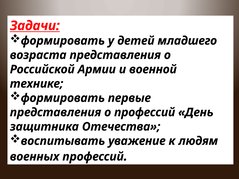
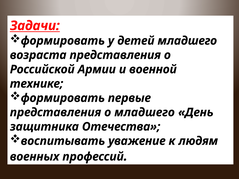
о профессий: профессий -> младшего
